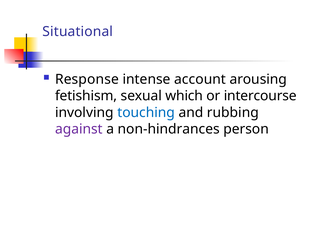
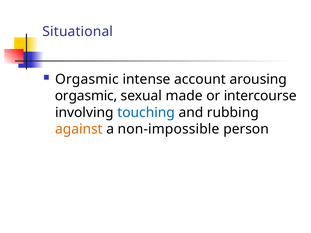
Response at (87, 79): Response -> Orgasmic
fetishism at (86, 96): fetishism -> orgasmic
which: which -> made
against colour: purple -> orange
non-hindrances: non-hindrances -> non-impossible
